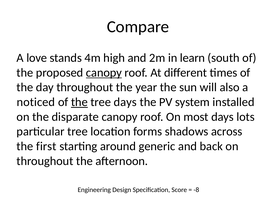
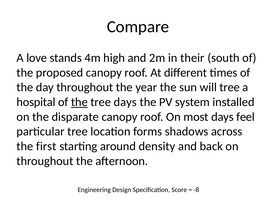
learn: learn -> their
canopy at (104, 73) underline: present -> none
will also: also -> tree
noticed: noticed -> hospital
lots: lots -> feel
generic: generic -> density
